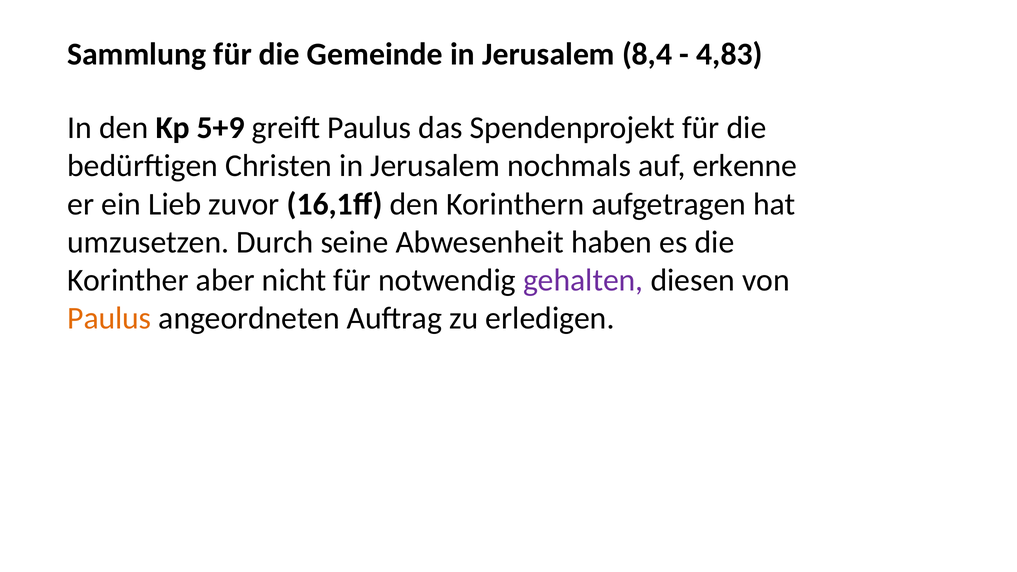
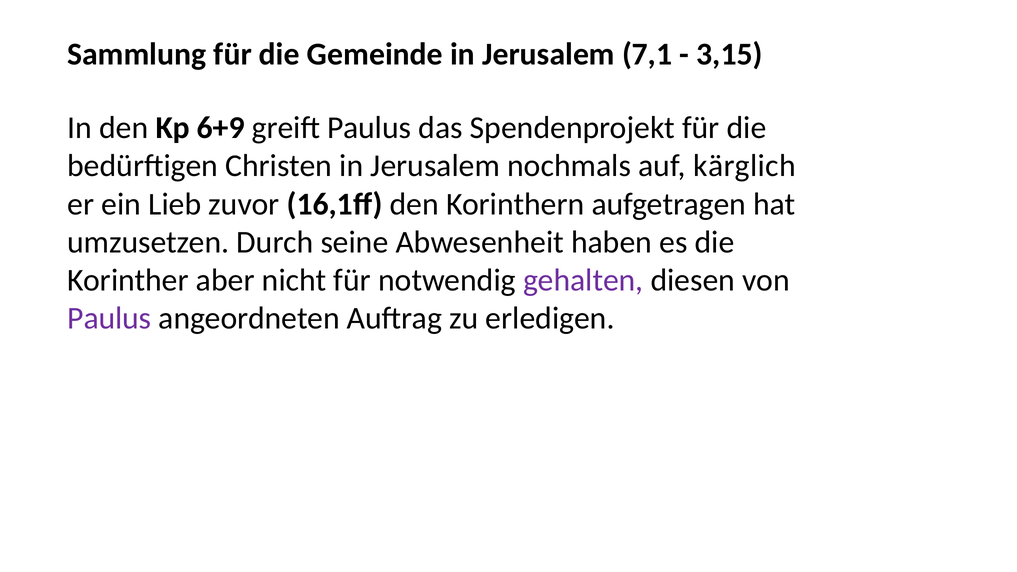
8,4: 8,4 -> 7,1
4,83: 4,83 -> 3,15
5+9: 5+9 -> 6+9
erkenne: erkenne -> kärglich
Paulus at (109, 318) colour: orange -> purple
